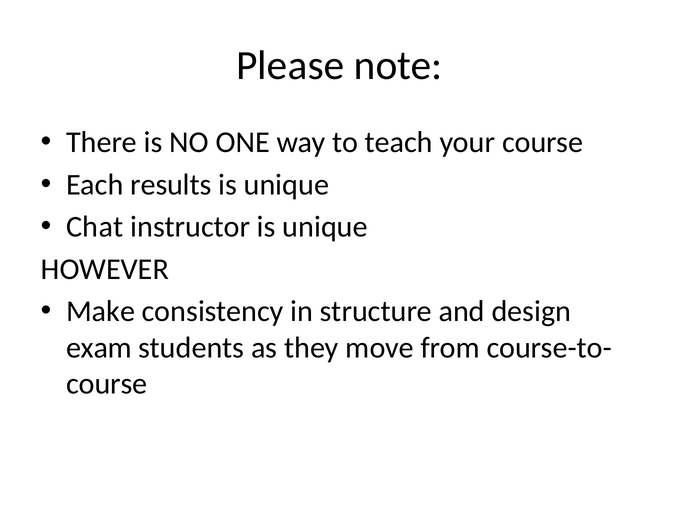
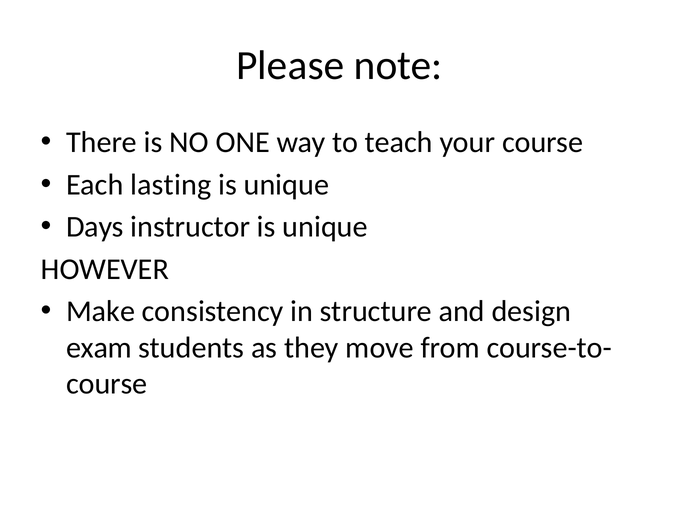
results: results -> lasting
Chat: Chat -> Days
